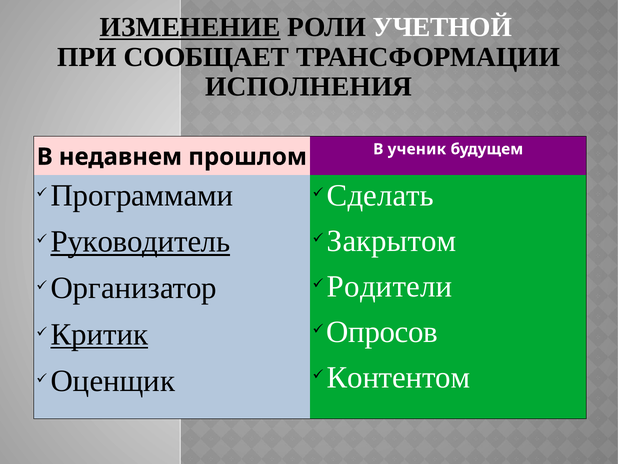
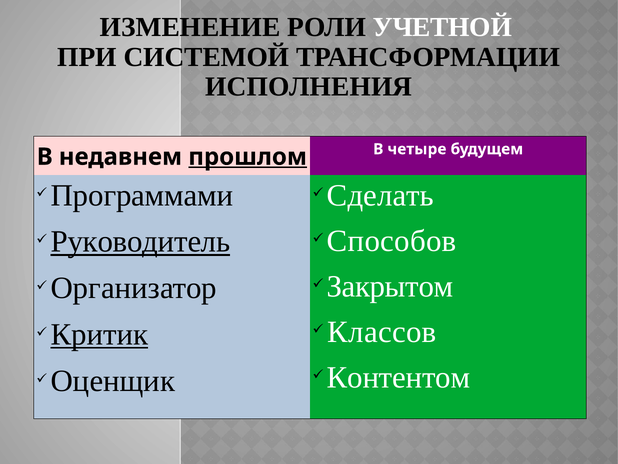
ИЗМЕНЕНИЕ underline: present -> none
СООБЩАЕТ: СООБЩАЕТ -> СИСТЕМОЙ
прошлом underline: none -> present
ученик: ученик -> четыре
Закрытом: Закрытом -> Способов
Родители: Родители -> Закрытом
Опросов: Опросов -> Классов
